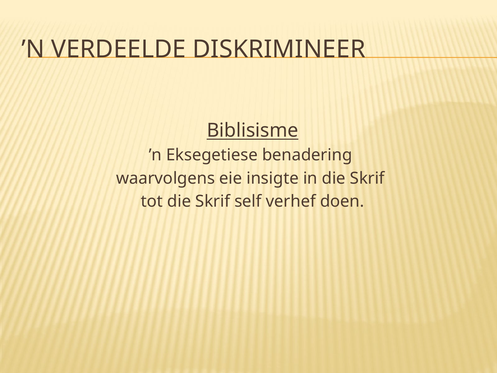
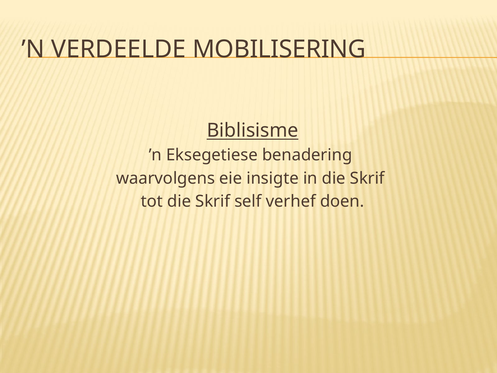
DISKRIMINEER: DISKRIMINEER -> MOBILISERING
